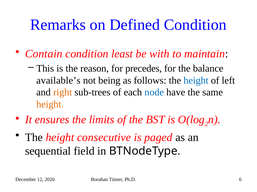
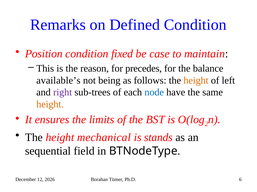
Contain: Contain -> Position
least: least -> fixed
with: with -> case
height at (196, 81) colour: blue -> orange
right colour: orange -> purple
consecutive: consecutive -> mechanical
paged: paged -> stands
